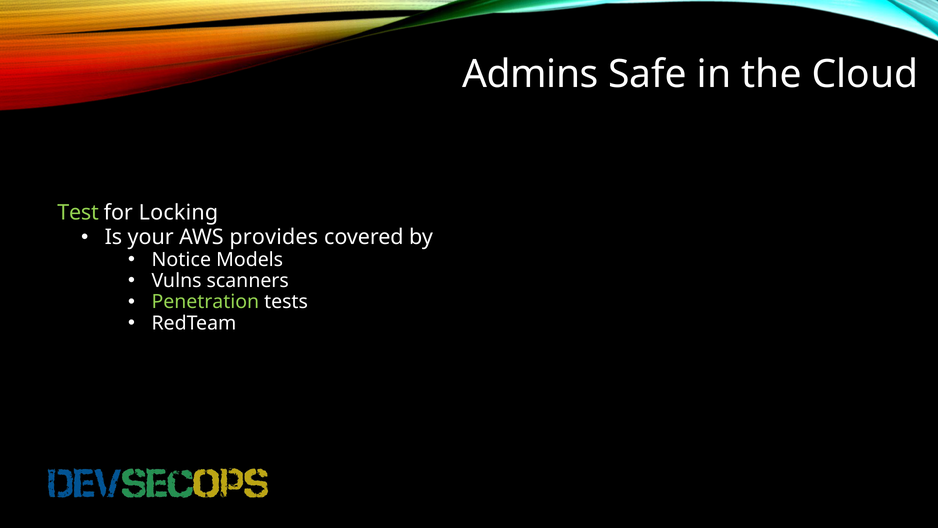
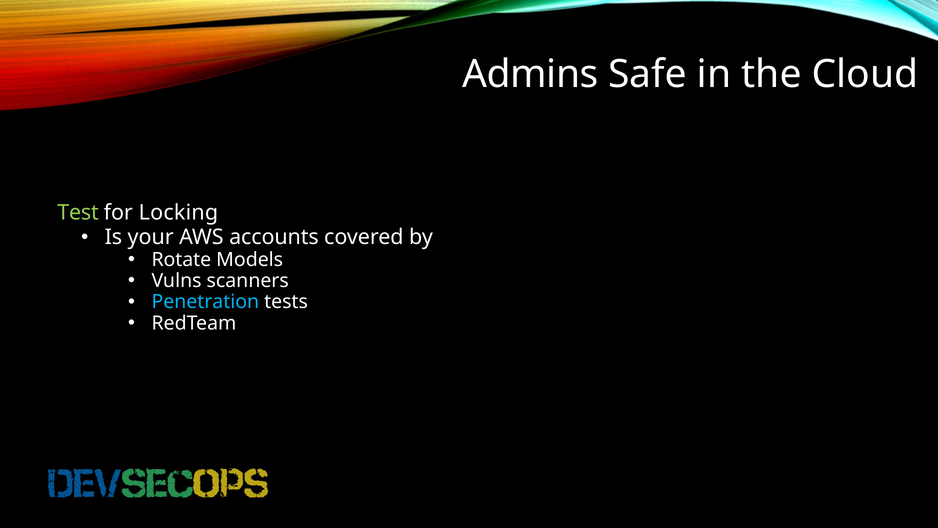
provides: provides -> accounts
Notice: Notice -> Rotate
Penetration colour: light green -> light blue
